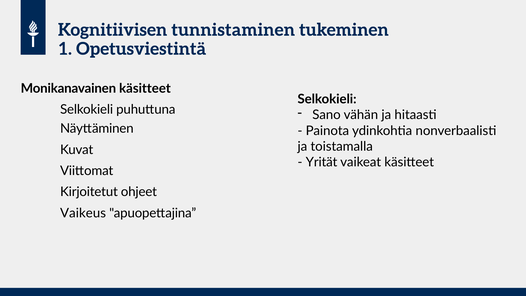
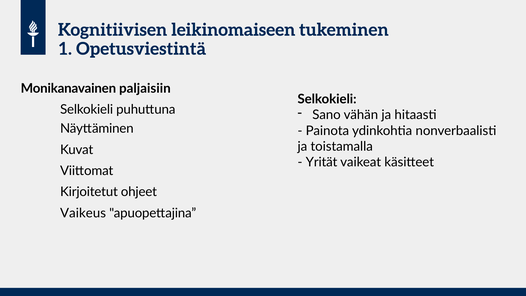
tunnistaminen: tunnistaminen -> leikinomaiseen
Monikanavainen käsitteet: käsitteet -> paljaisiin
